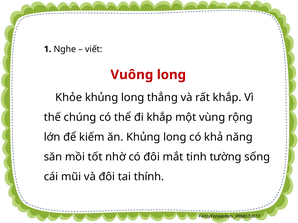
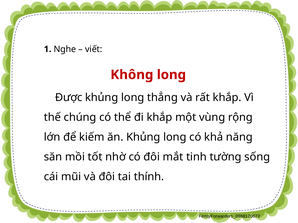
Vuông: Vuông -> Không
Khỏe: Khỏe -> Được
